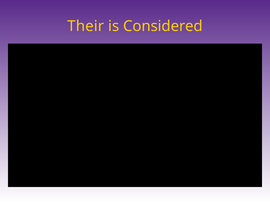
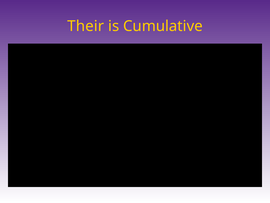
Considered: Considered -> Cumulative
